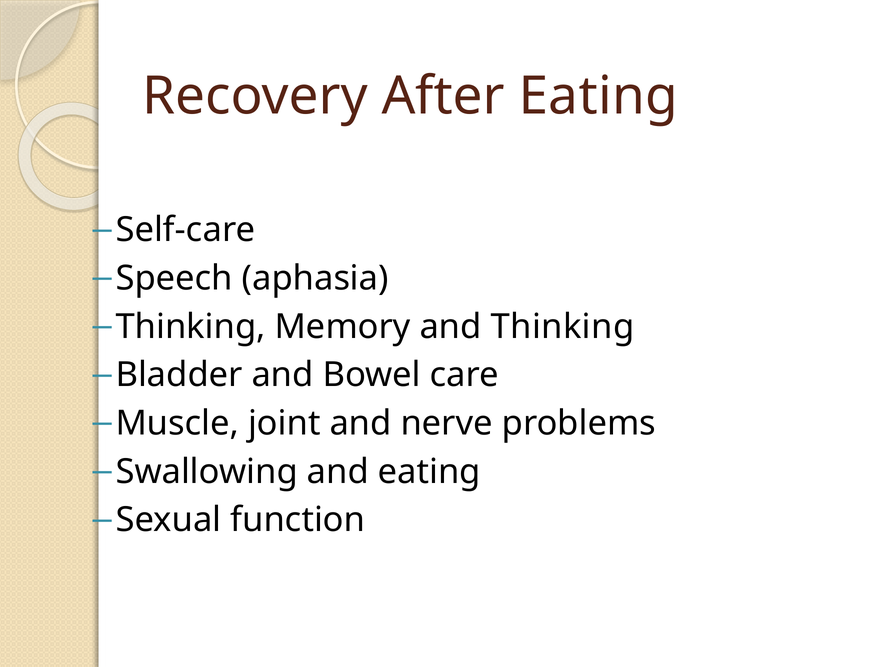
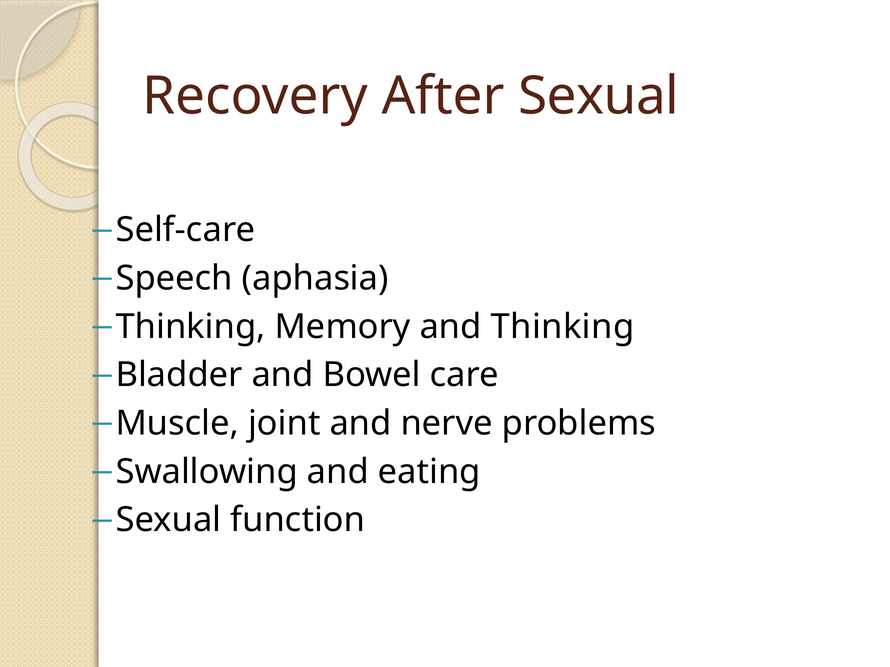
After Eating: Eating -> Sexual
